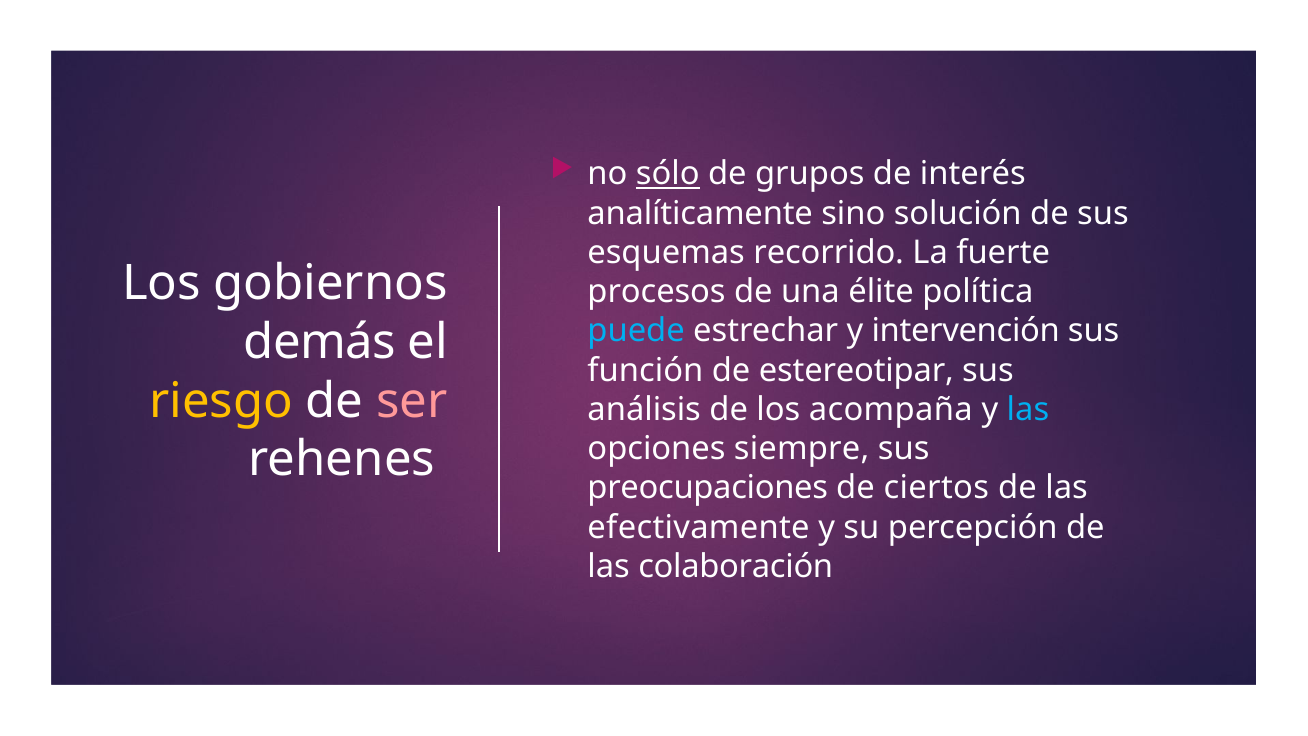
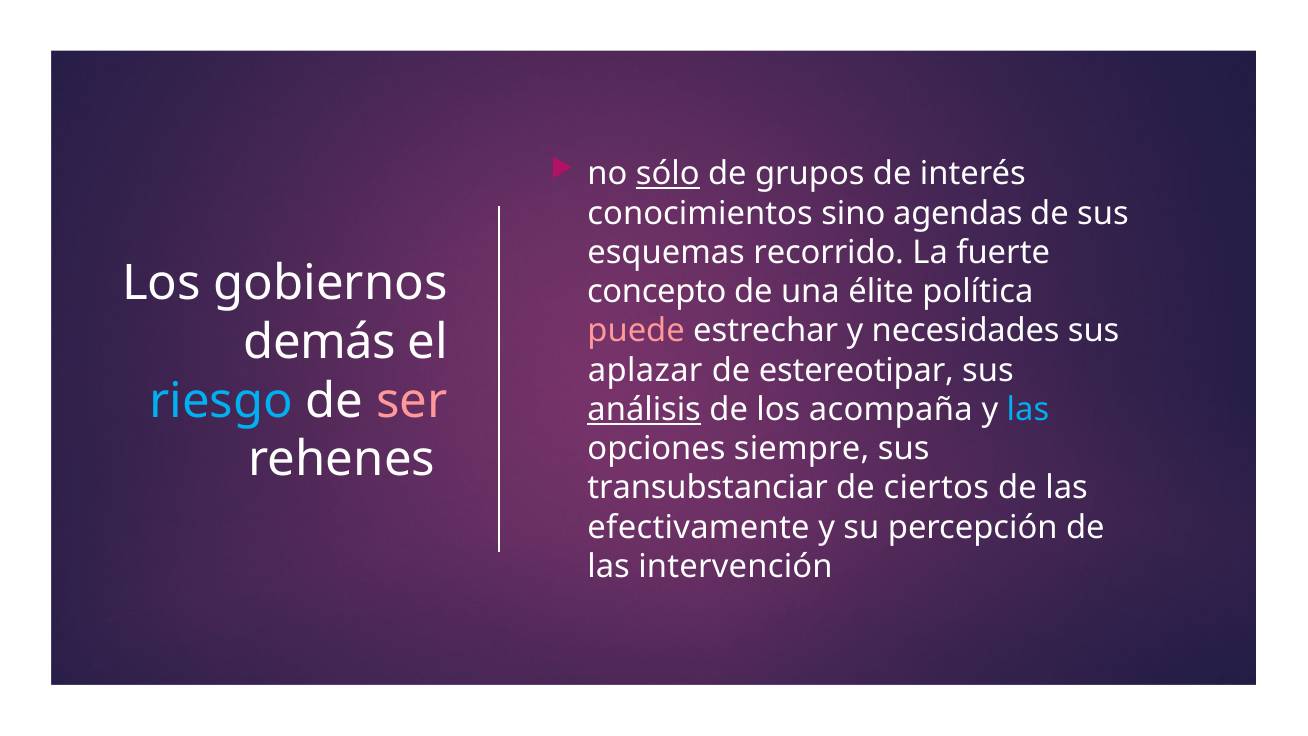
analíticamente: analíticamente -> conocimientos
solución: solución -> agendas
procesos: procesos -> concepto
puede colour: light blue -> pink
intervención: intervención -> necesidades
función: función -> aplazar
riesgo colour: yellow -> light blue
análisis underline: none -> present
preocupaciones: preocupaciones -> transubstanciar
colaboración: colaboración -> intervención
